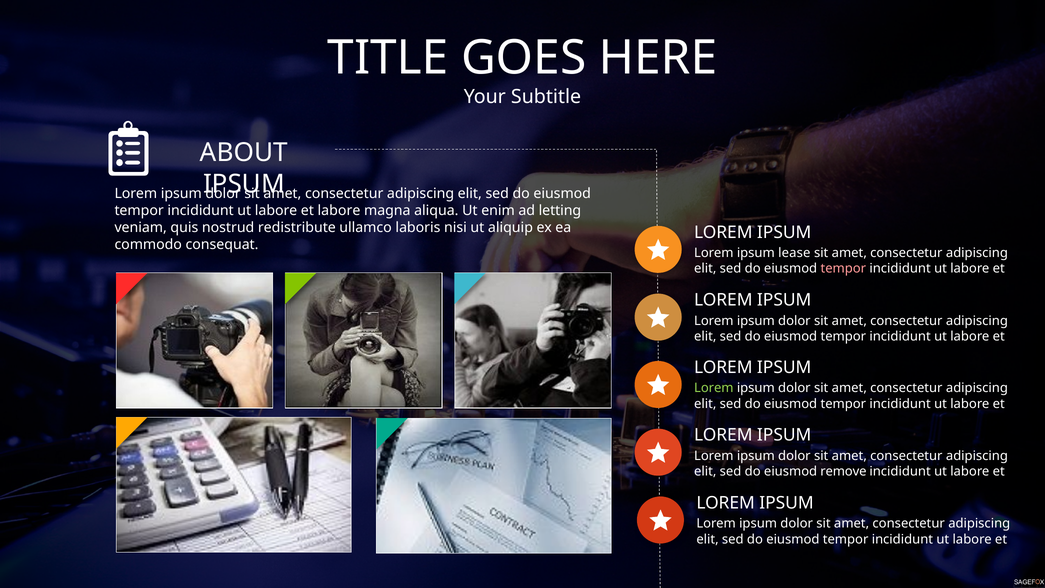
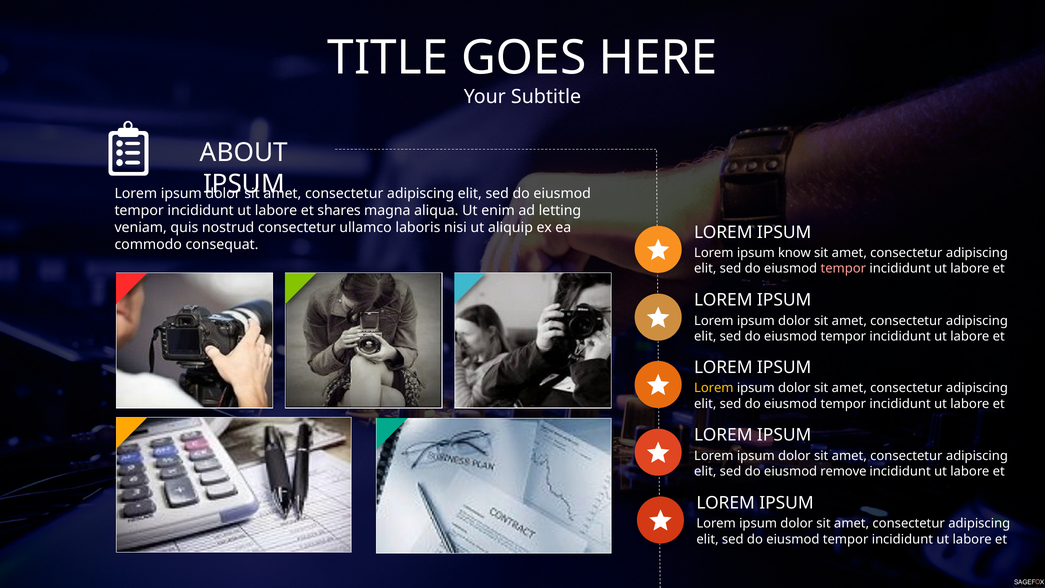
et labore: labore -> shares
nostrud redistribute: redistribute -> consectetur
lease: lease -> know
Lorem at (714, 388) colour: light green -> yellow
